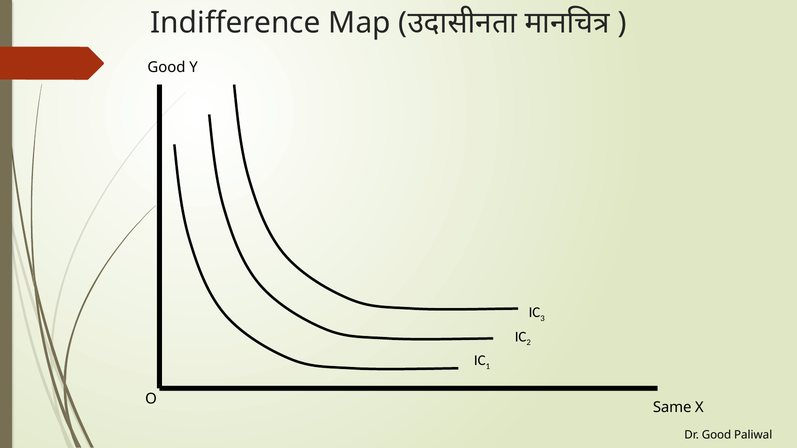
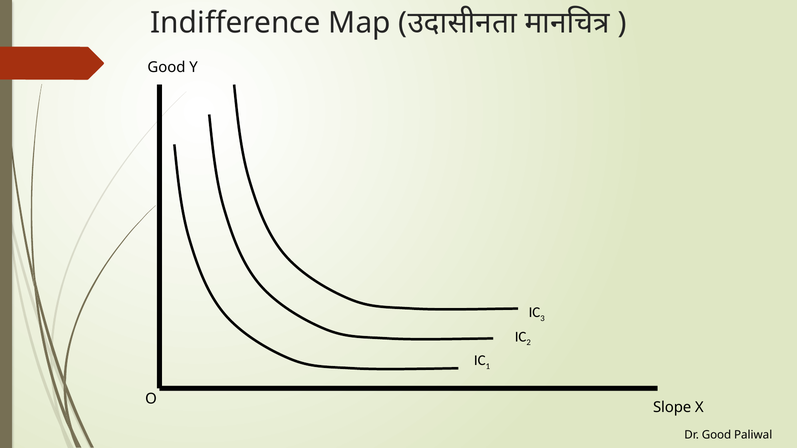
Same: Same -> Slope
